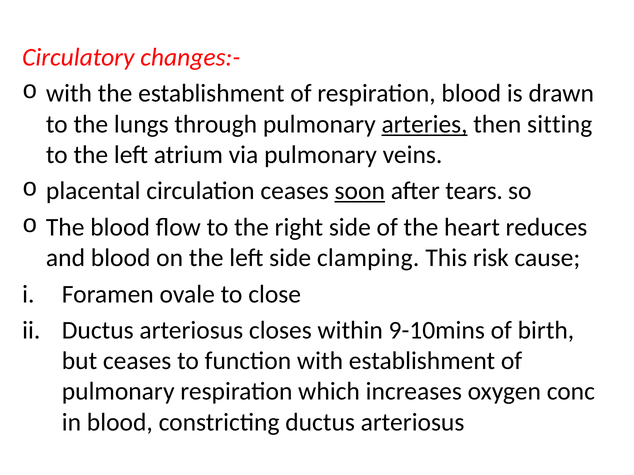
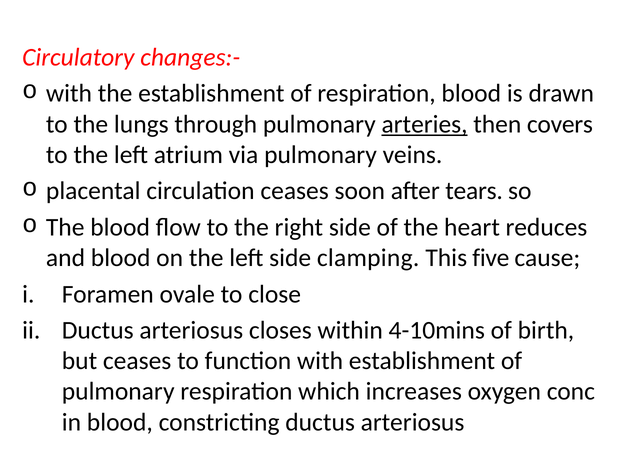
sitting: sitting -> covers
soon underline: present -> none
risk: risk -> five
9-10mins: 9-10mins -> 4-10mins
